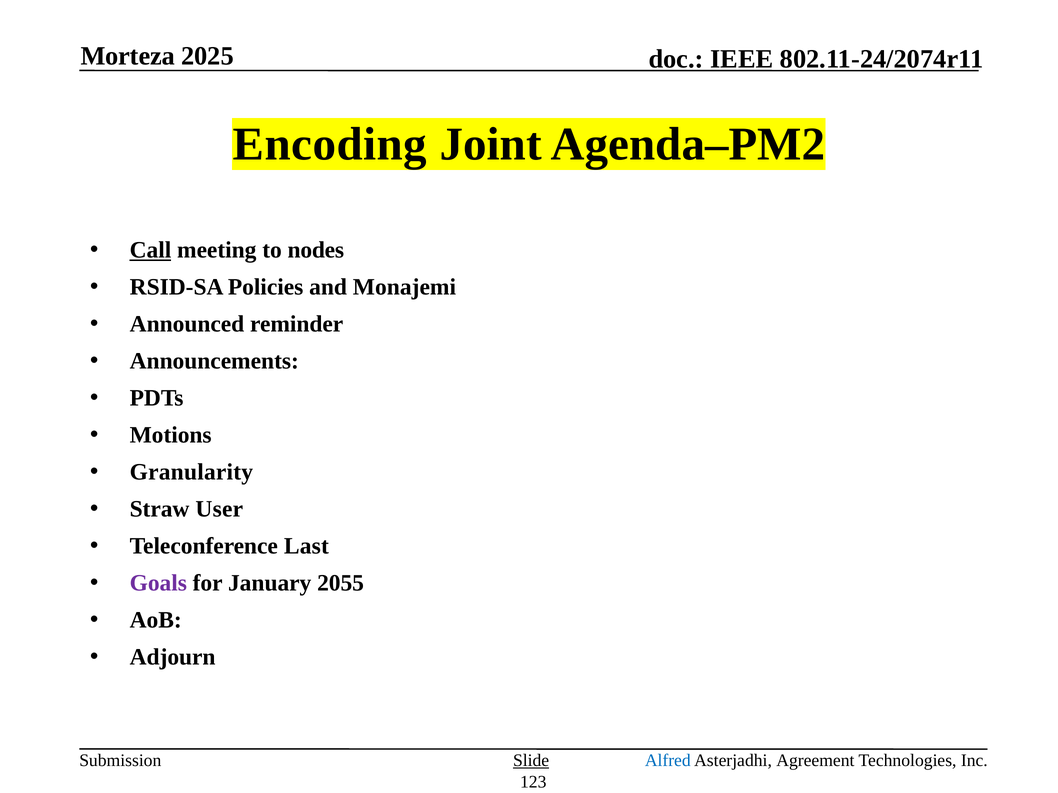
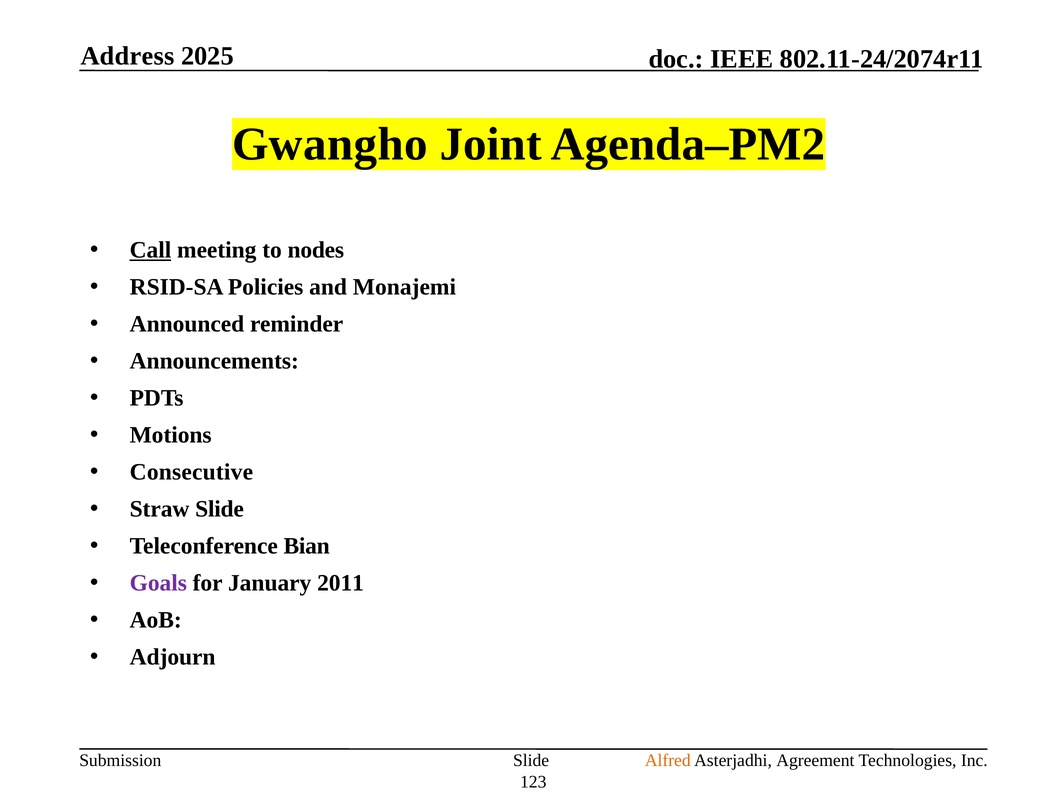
Morteza: Morteza -> Address
Encoding: Encoding -> Gwangho
Granularity: Granularity -> Consecutive
Straw User: User -> Slide
Last: Last -> Bian
2055: 2055 -> 2011
Slide at (531, 761) underline: present -> none
Alfred colour: blue -> orange
